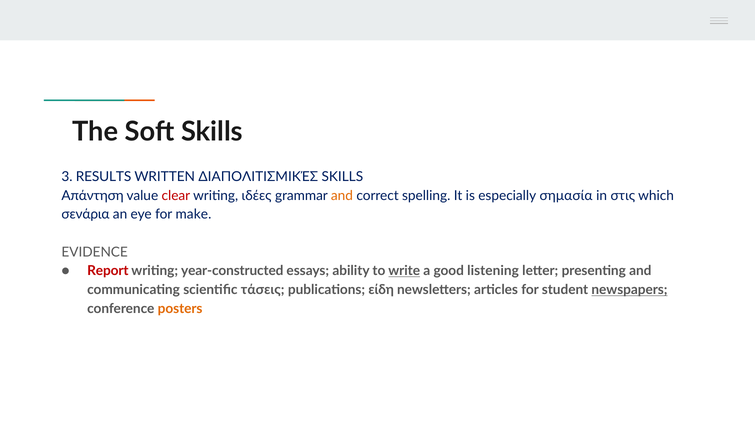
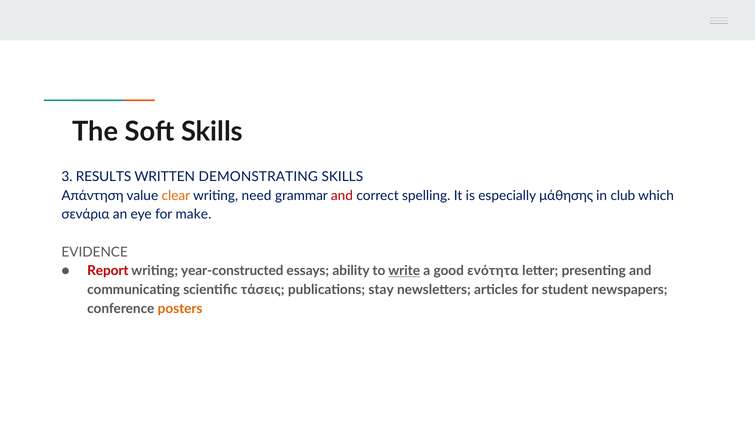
ΔΙΑΠΟΛΙΤΙΣΜΙΚΈΣ: ΔΙΑΠΟΛΙΤΙΣΜΙΚΈΣ -> DEMONSTRATING
clear colour: red -> orange
ιδέες: ιδέες -> need
and at (342, 196) colour: orange -> red
σημασία: σημασία -> μάθησης
στις: στις -> club
listening: listening -> ενότητα
είδη: είδη -> stay
newspapers underline: present -> none
